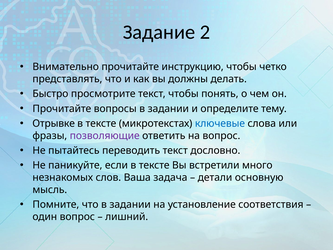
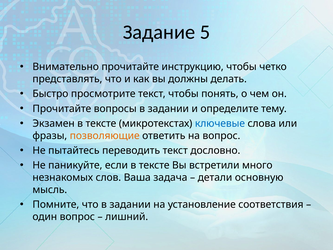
2: 2 -> 5
Отрывке: Отрывке -> Экзамен
позволяющие colour: purple -> orange
